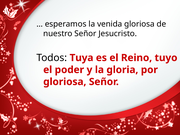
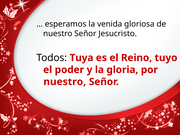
gloriosa at (65, 82): gloriosa -> nuestro
